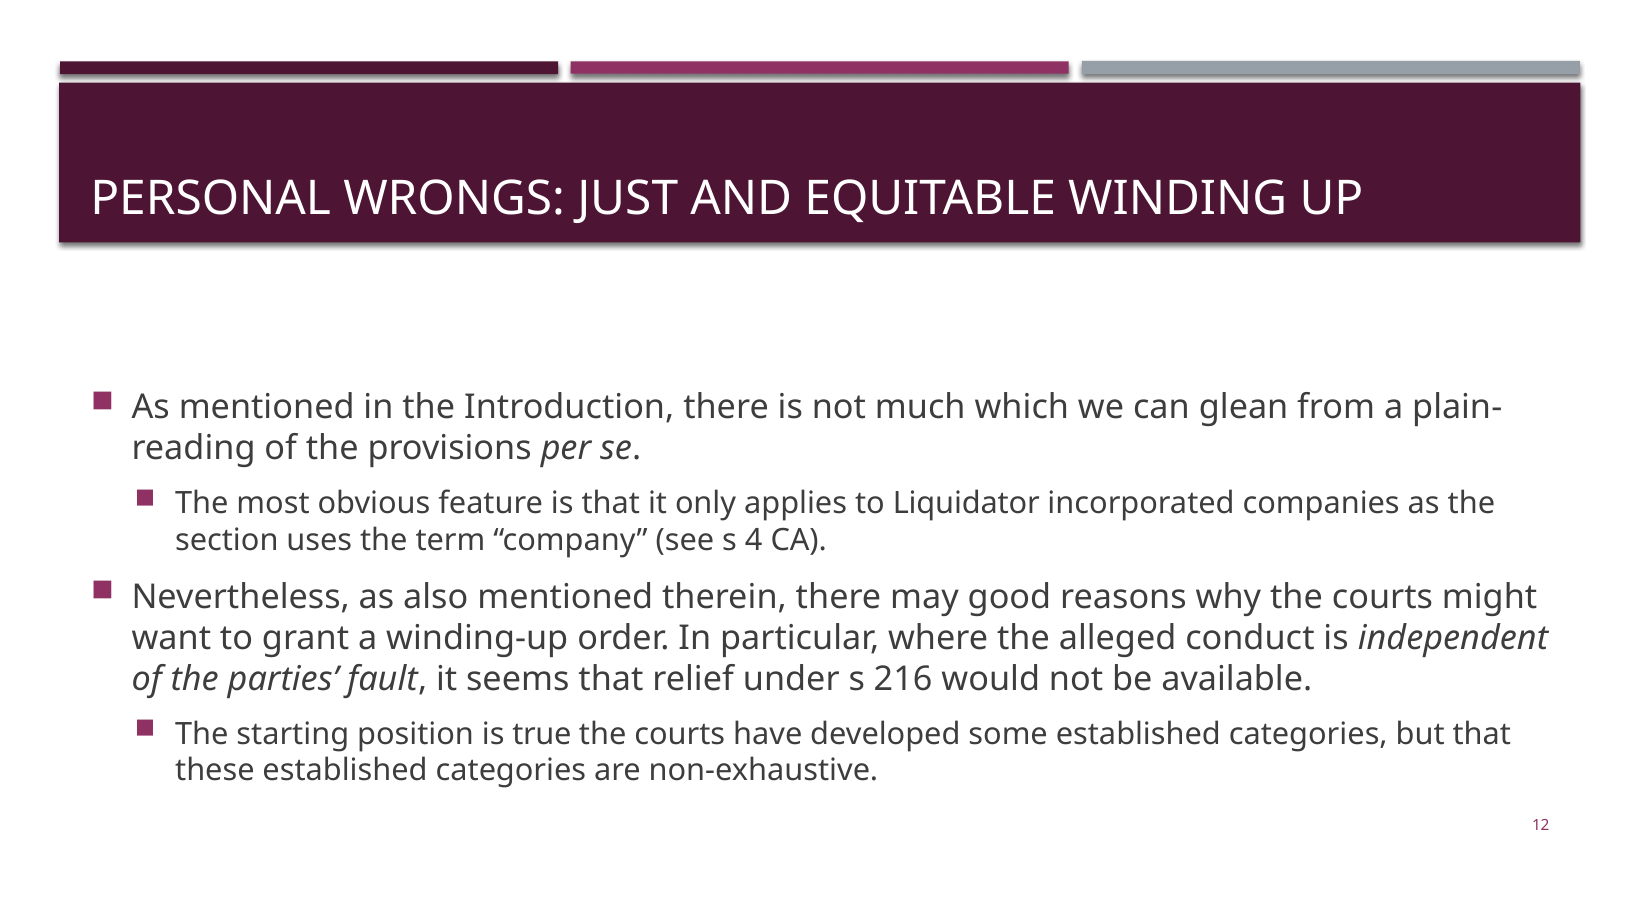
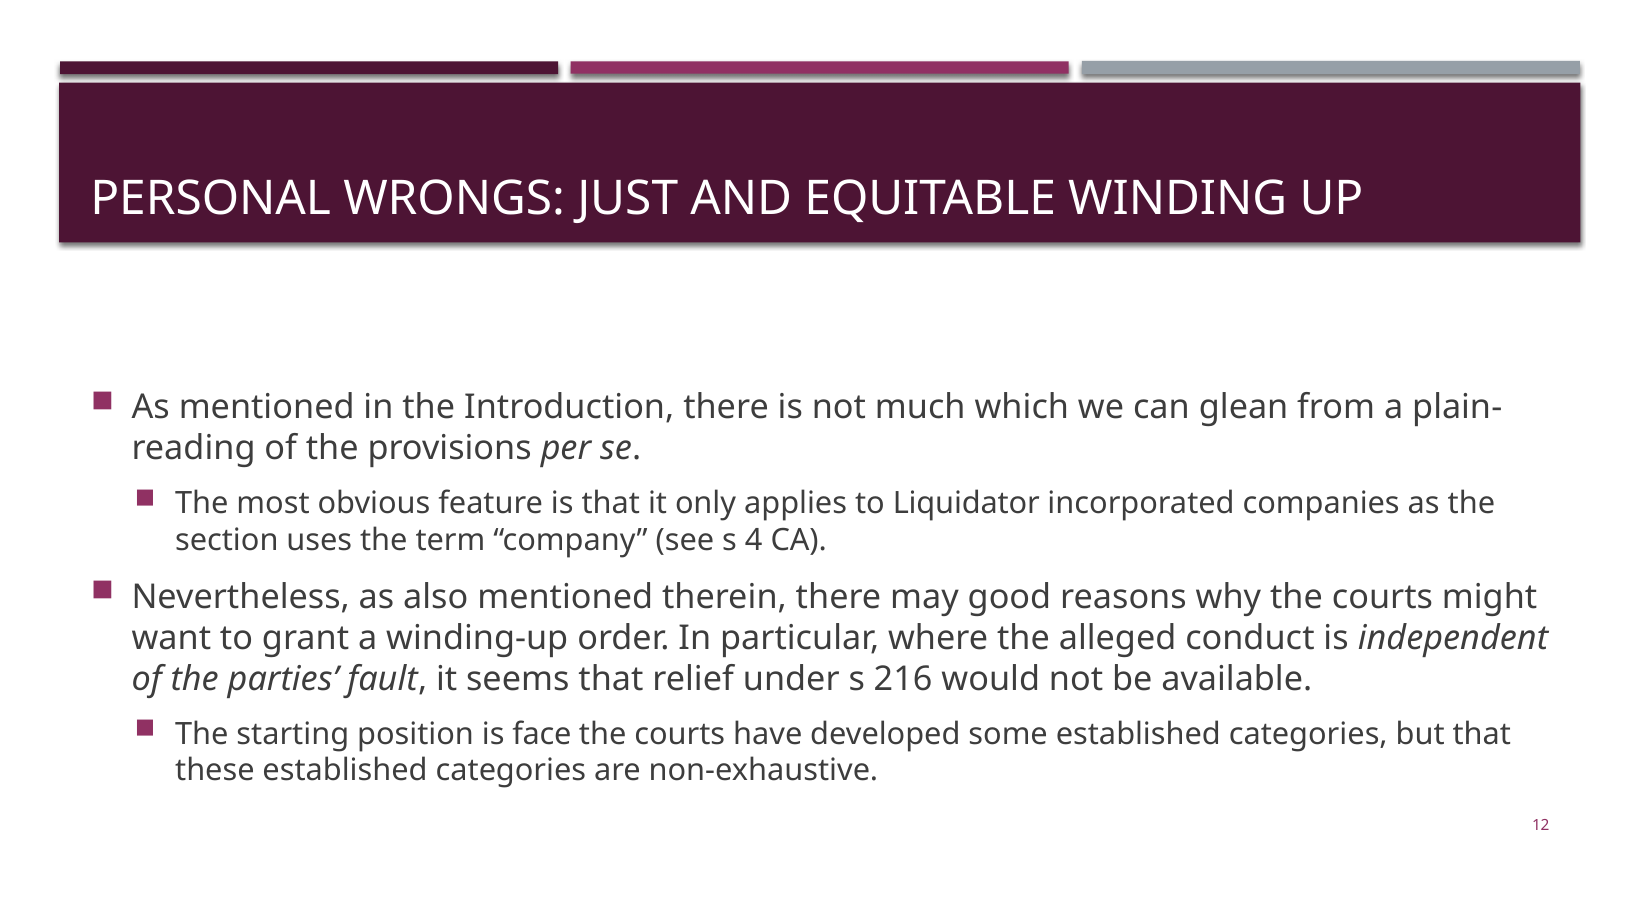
true: true -> face
